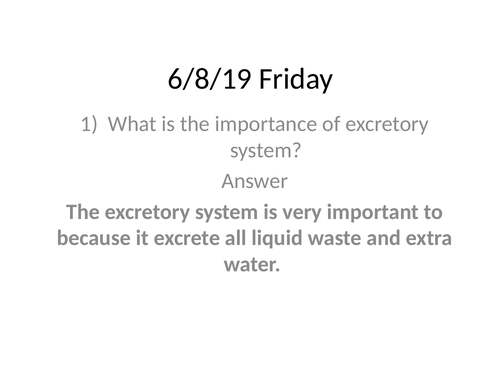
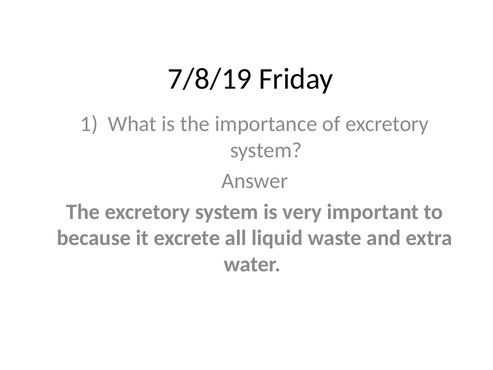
6/8/19: 6/8/19 -> 7/8/19
